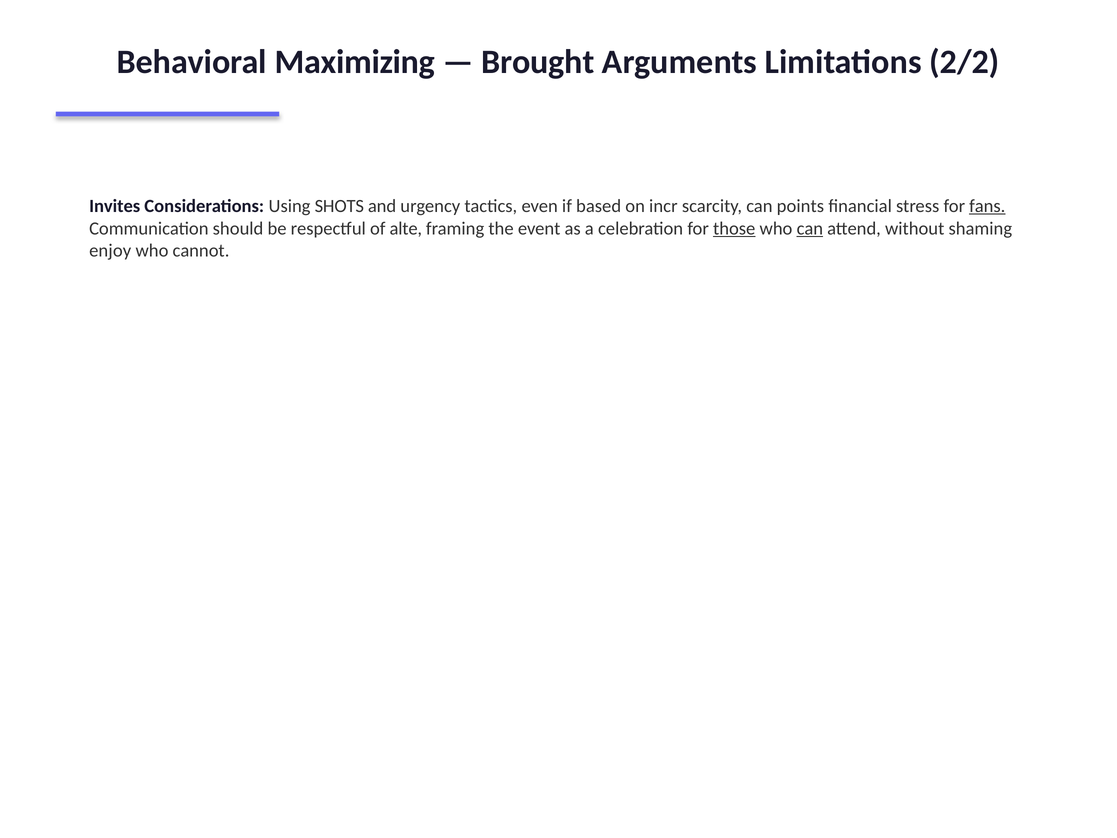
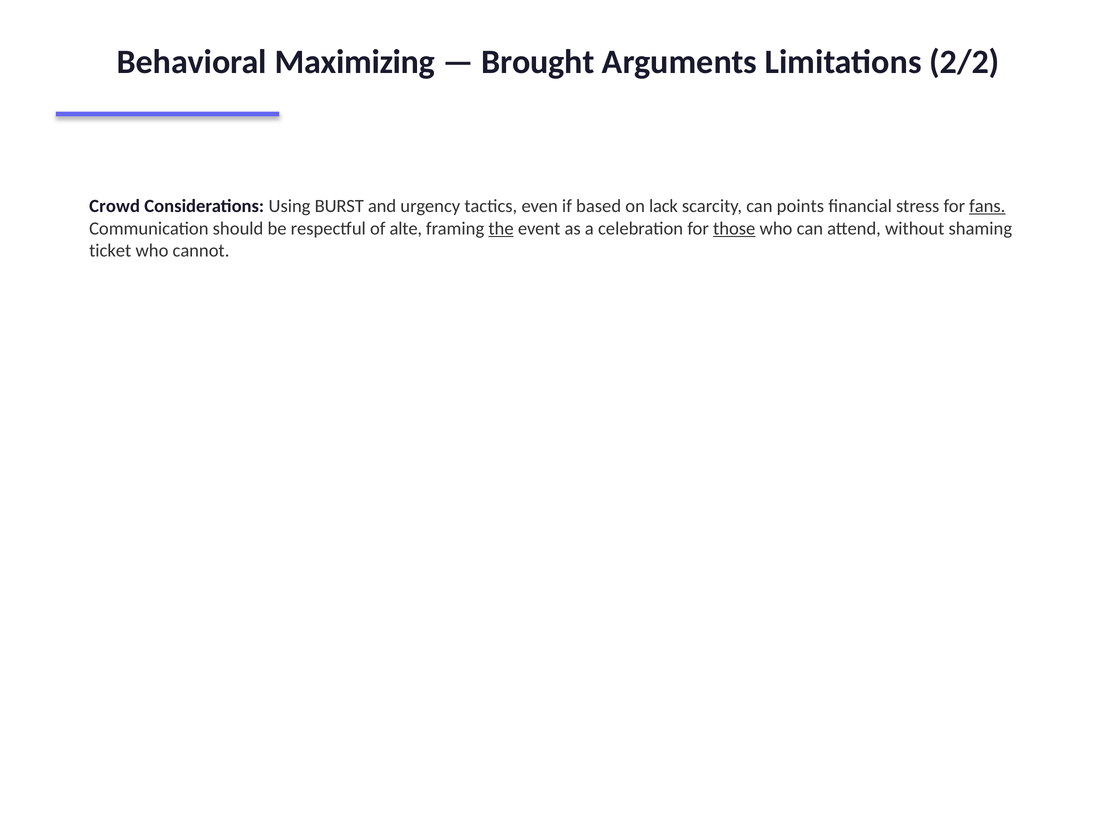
Invites: Invites -> Crowd
SHOTS: SHOTS -> BURST
incr: incr -> lack
the underline: none -> present
can at (810, 228) underline: present -> none
enjoy: enjoy -> ticket
